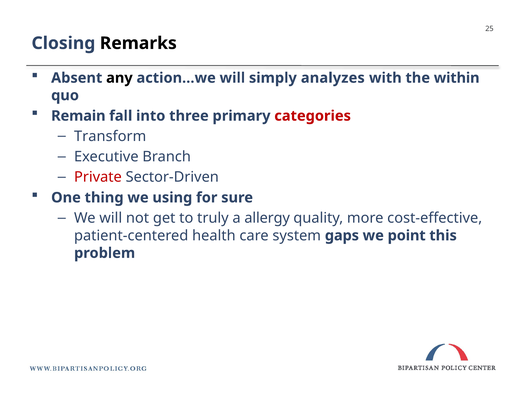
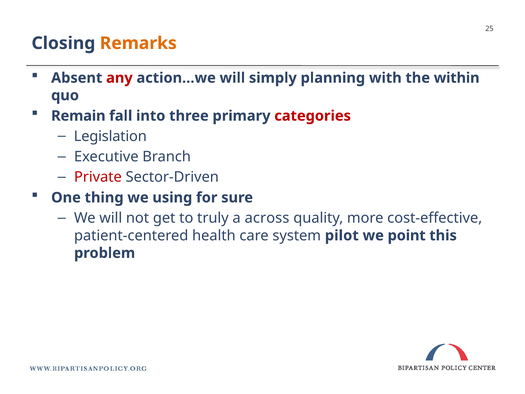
Remarks colour: black -> orange
any colour: black -> red
analyzes: analyzes -> planning
Transform: Transform -> Legislation
allergy: allergy -> across
gaps: gaps -> pilot
